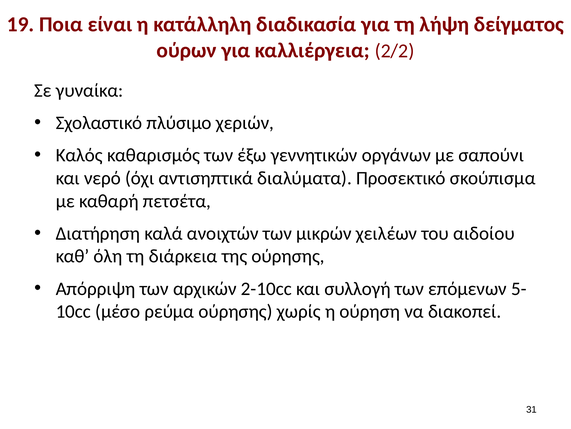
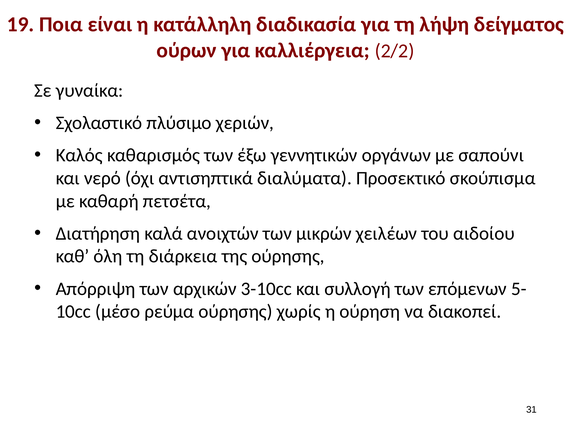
2-10cc: 2-10cc -> 3-10cc
